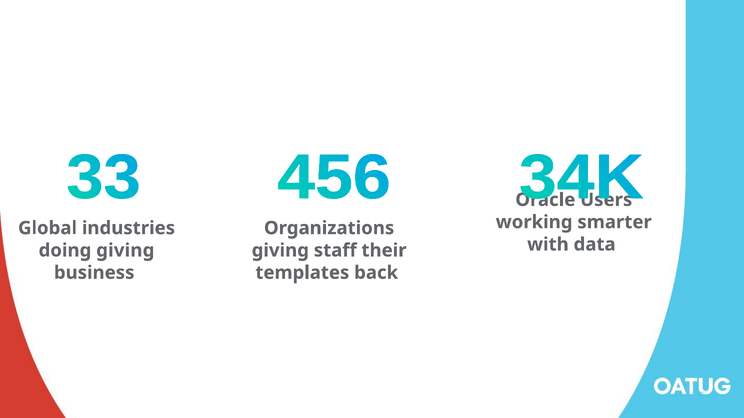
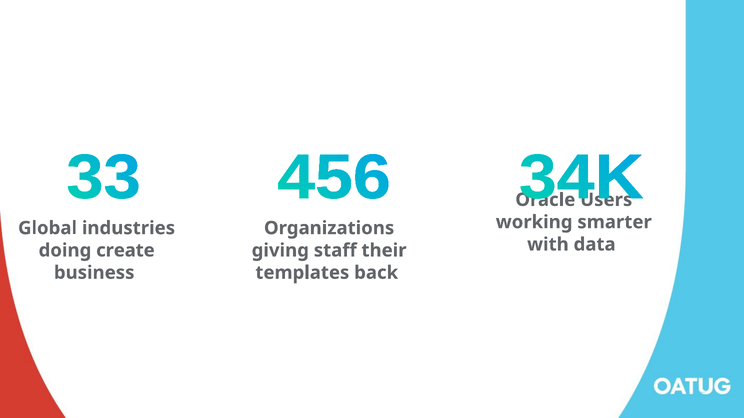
doing giving: giving -> create
